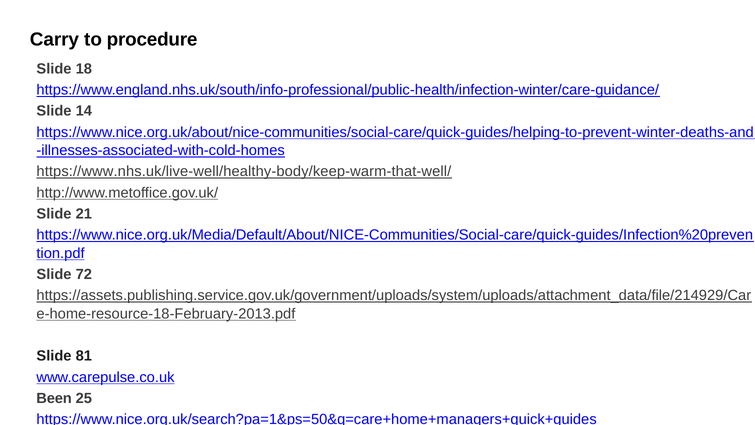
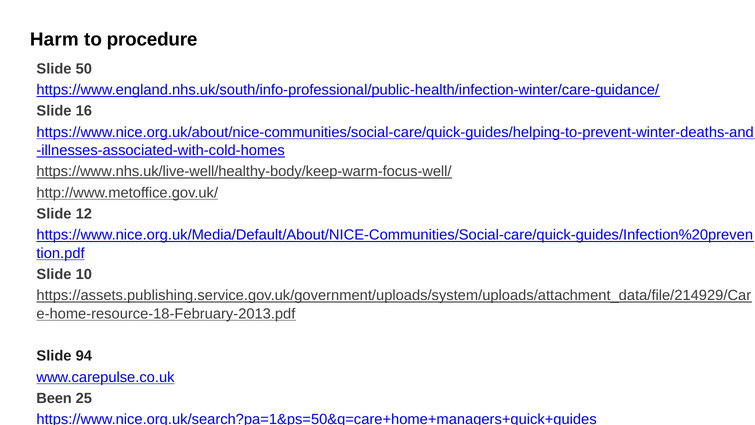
Carry: Carry -> Harm
18: 18 -> 50
14: 14 -> 16
https://www.nhs.uk/live-well/healthy-body/keep-warm-that-well/: https://www.nhs.uk/live-well/healthy-body/keep-warm-that-well/ -> https://www.nhs.uk/live-well/healthy-body/keep-warm-focus-well/
21: 21 -> 12
72: 72 -> 10
81: 81 -> 94
